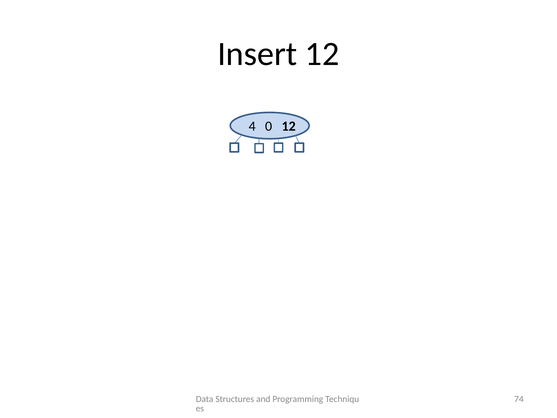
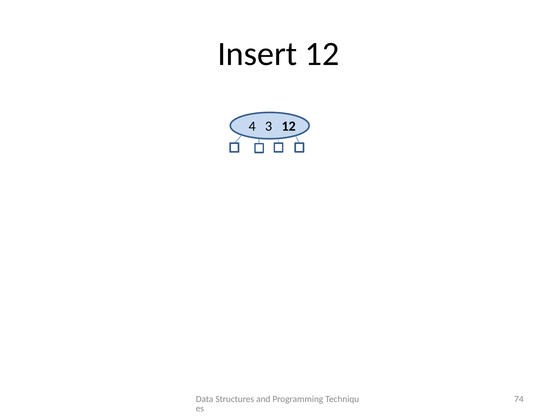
0: 0 -> 3
